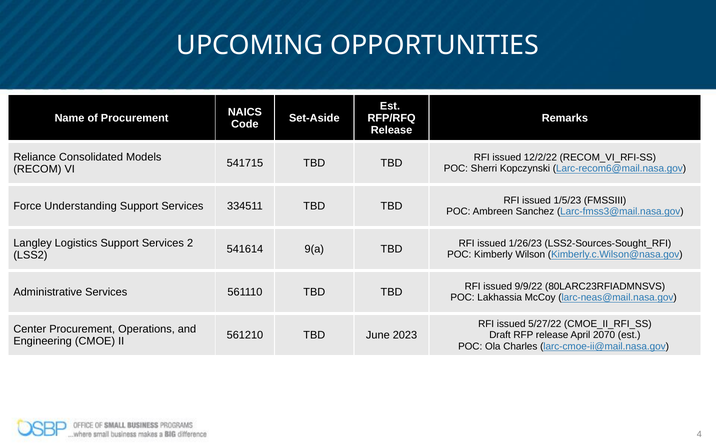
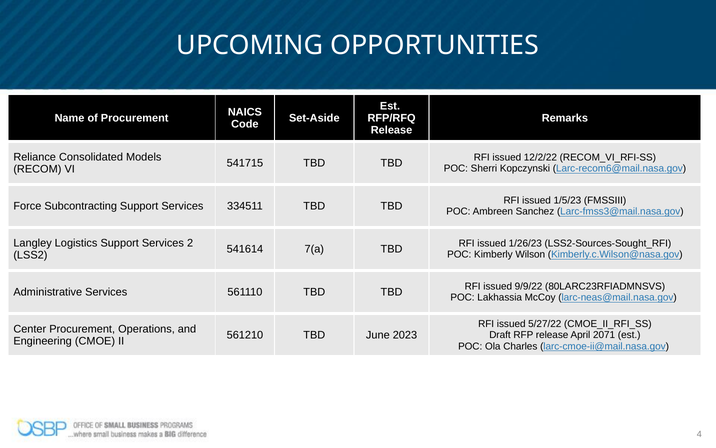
Understanding: Understanding -> Subcontracting
9(a: 9(a -> 7(a
2070: 2070 -> 2071
